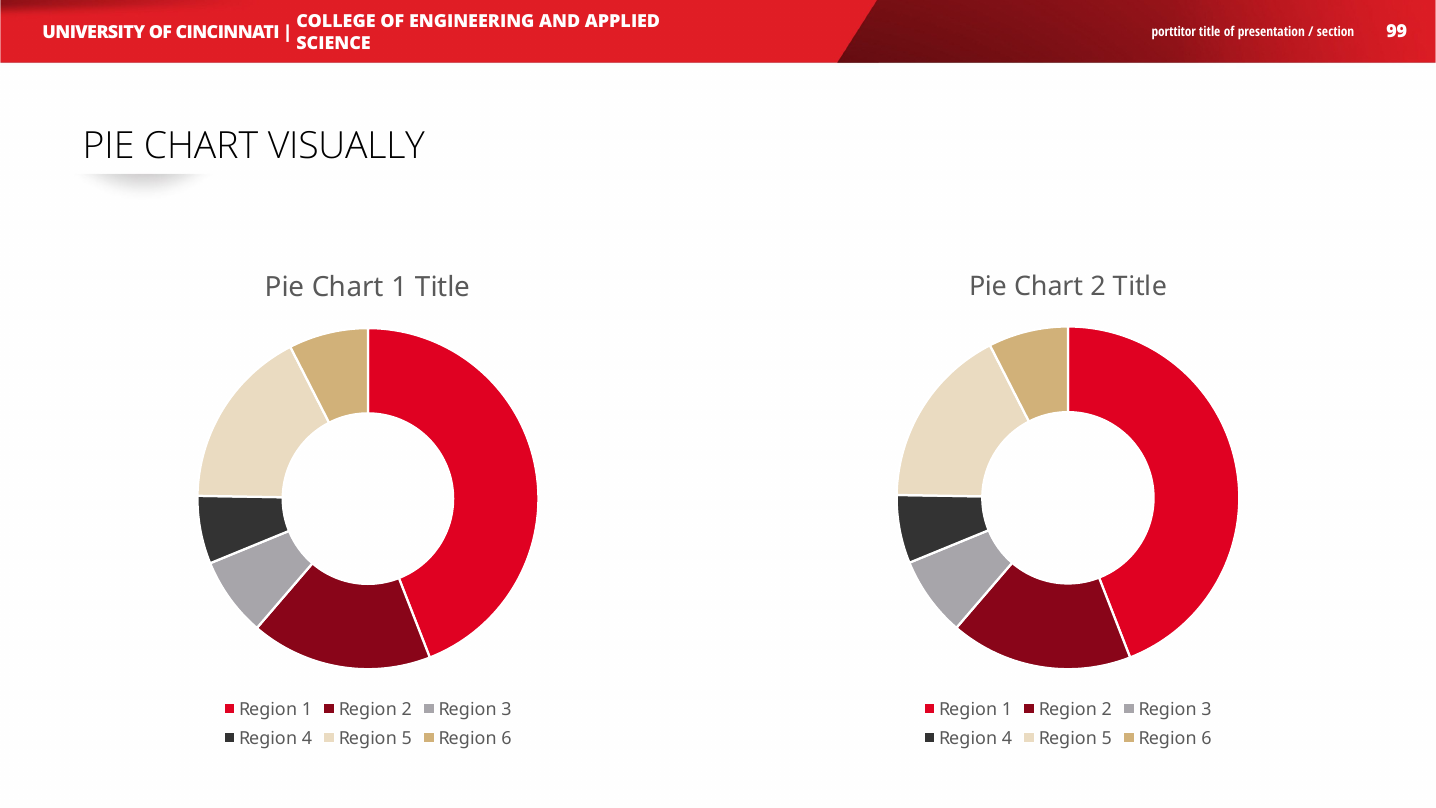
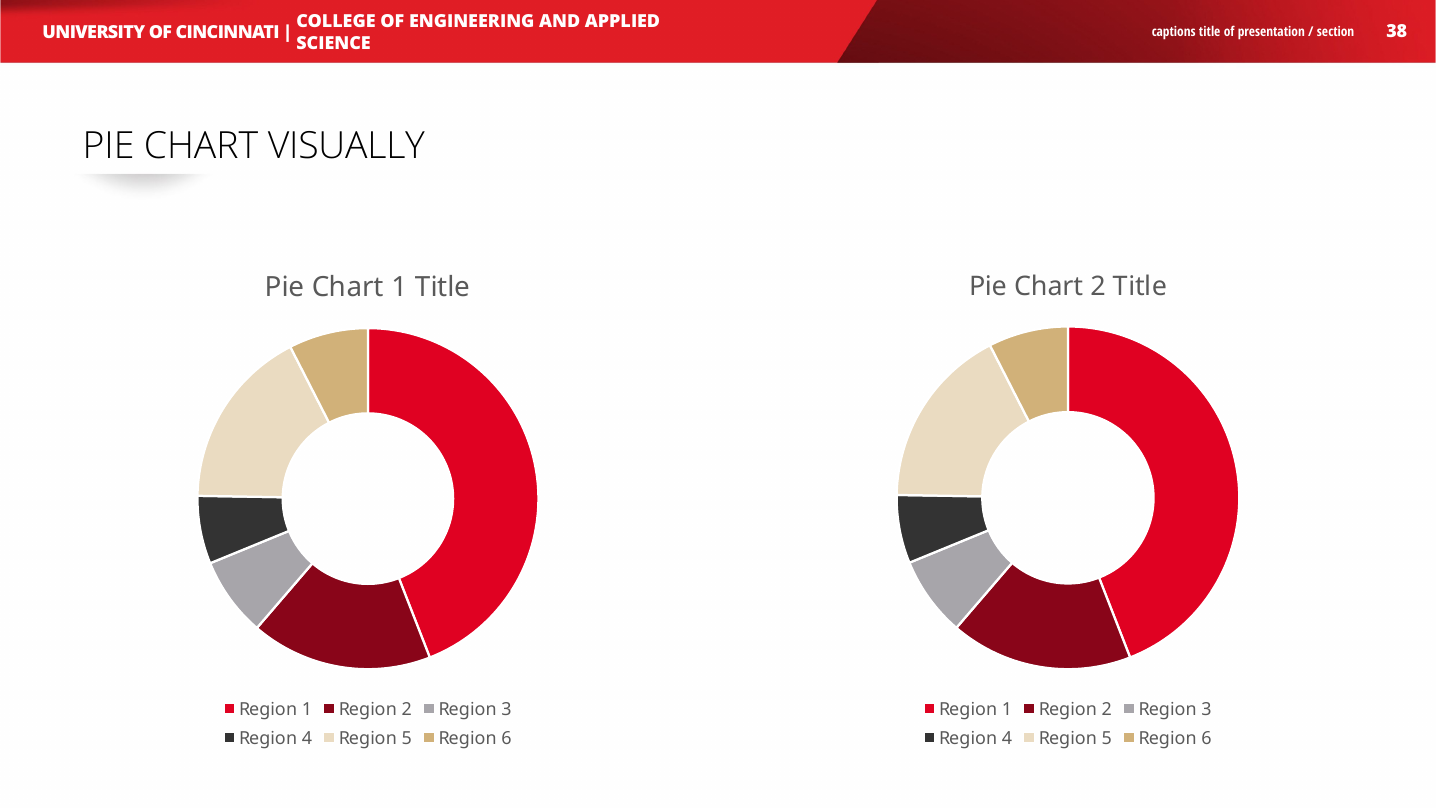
porttitor: porttitor -> captions
99: 99 -> 38
